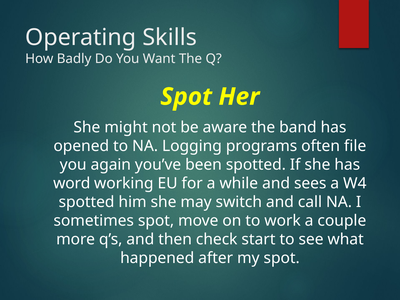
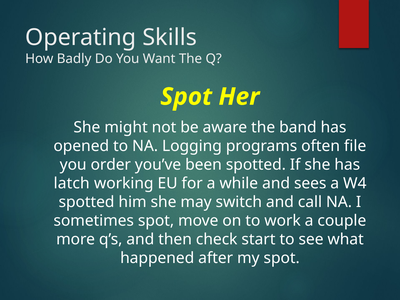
again: again -> order
word: word -> latch
